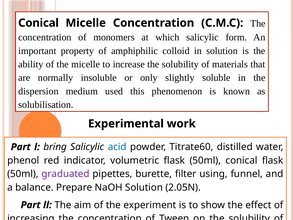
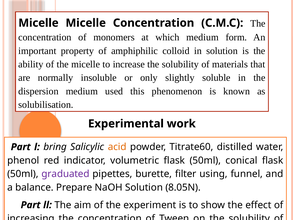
Conical at (39, 23): Conical -> Micelle
which salicylic: salicylic -> medium
acid at (117, 147) colour: blue -> orange
2.05N: 2.05N -> 8.05N
